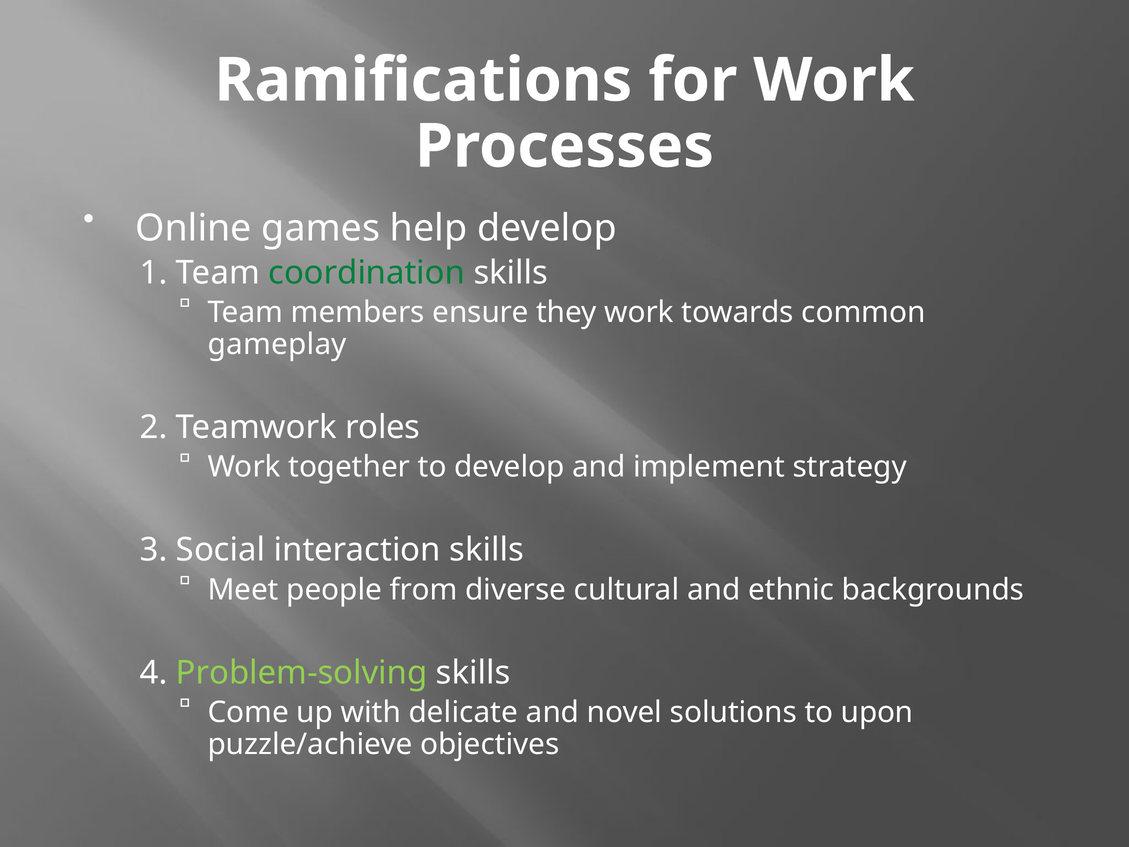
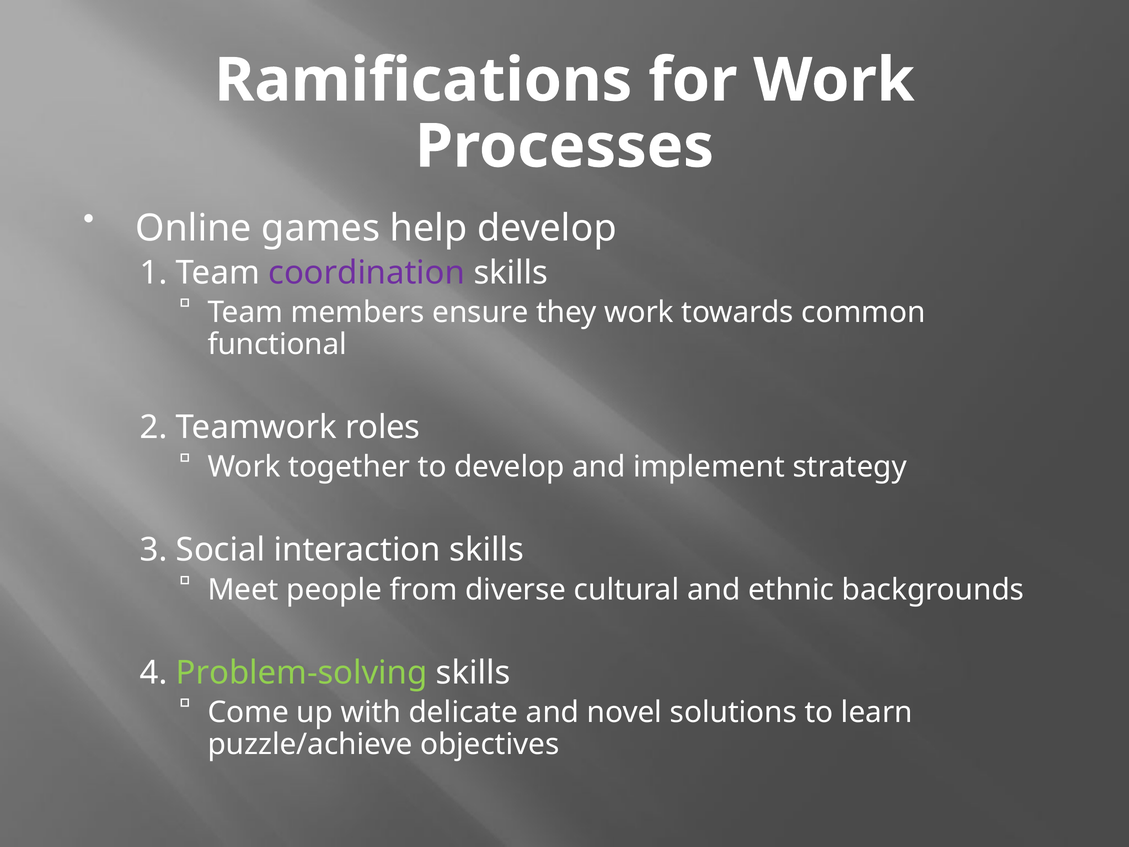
coordination colour: green -> purple
gameplay: gameplay -> functional
upon: upon -> learn
